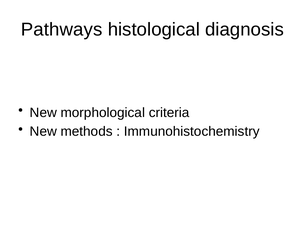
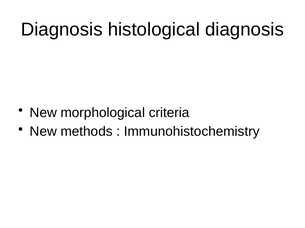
Pathways at (62, 30): Pathways -> Diagnosis
